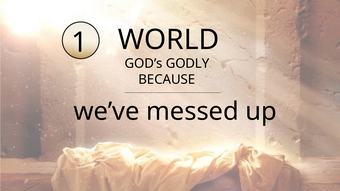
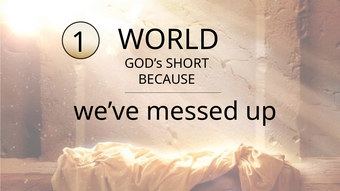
GODLY: GODLY -> SHORT
